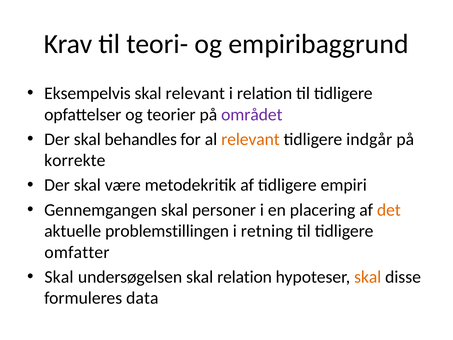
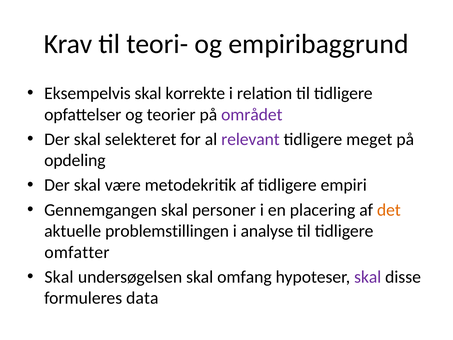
skal relevant: relevant -> korrekte
behandles: behandles -> selekteret
relevant at (250, 139) colour: orange -> purple
indgår: indgår -> meget
korrekte: korrekte -> opdeling
retning: retning -> analyse
skal relation: relation -> omfang
skal at (368, 277) colour: orange -> purple
